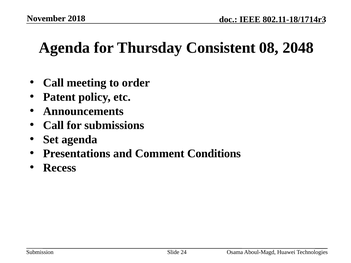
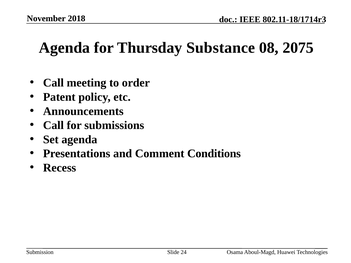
Consistent: Consistent -> Substance
2048: 2048 -> 2075
